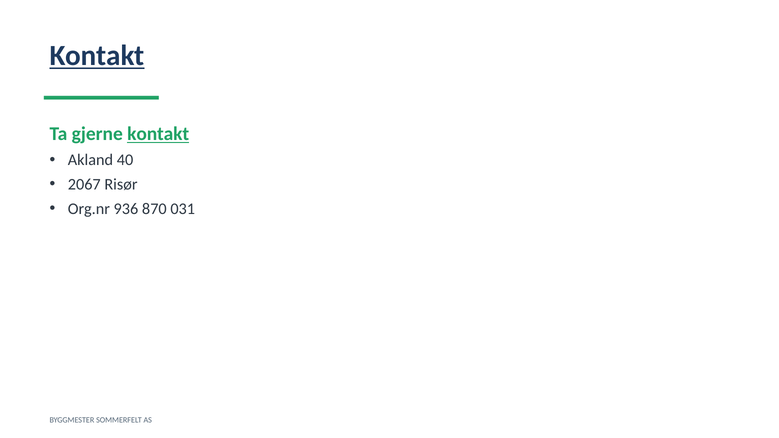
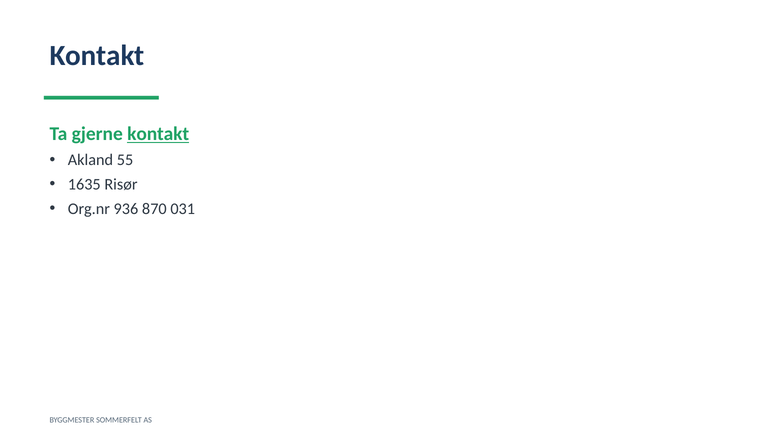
Kontakt at (97, 56) underline: present -> none
40: 40 -> 55
2067: 2067 -> 1635
